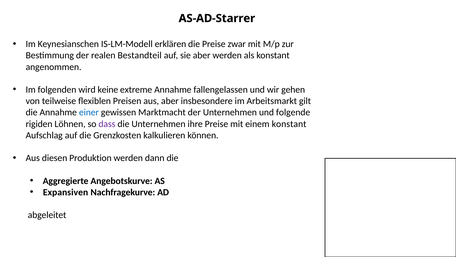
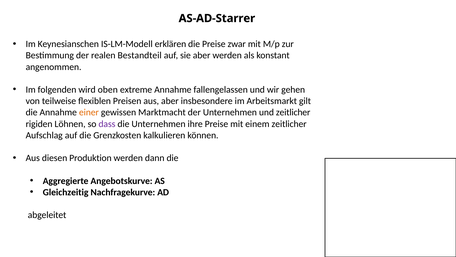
keine: keine -> oben
einer colour: blue -> orange
und folgende: folgende -> zeitlicher
einem konstant: konstant -> zeitlicher
Expansiven: Expansiven -> Gleichzeitig
